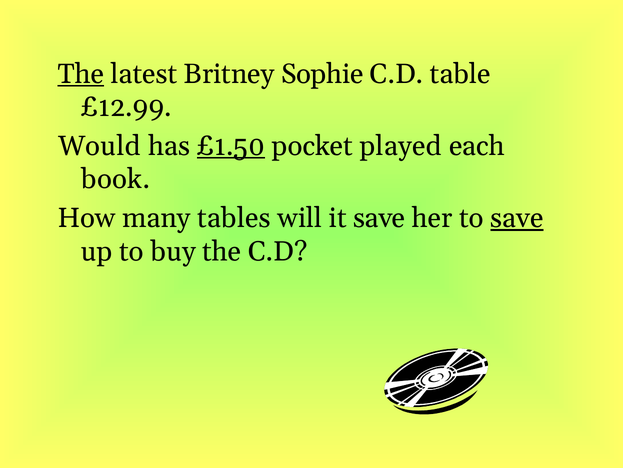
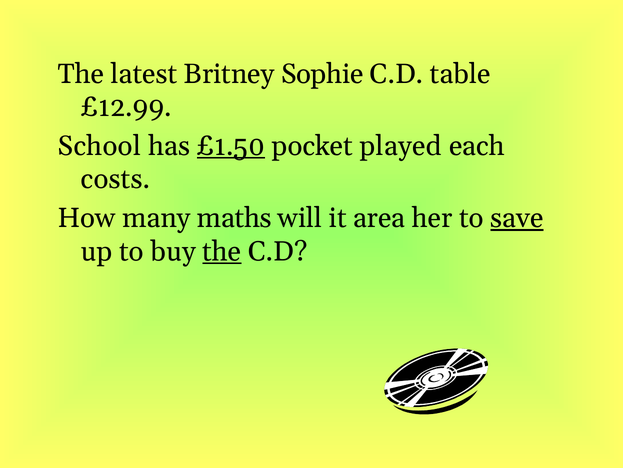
The at (81, 74) underline: present -> none
Would: Would -> School
book: book -> costs
tables: tables -> maths
it save: save -> area
the at (222, 251) underline: none -> present
